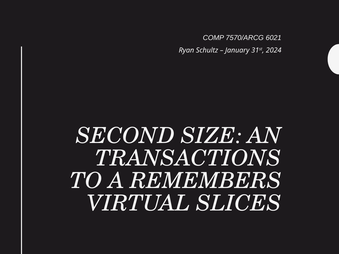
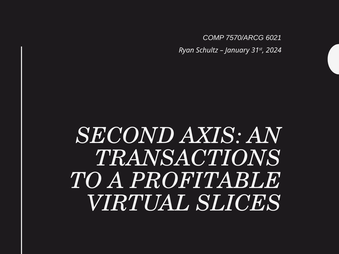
SIZE: SIZE -> AXIS
REMEMBERS: REMEMBERS -> PROFITABLE
